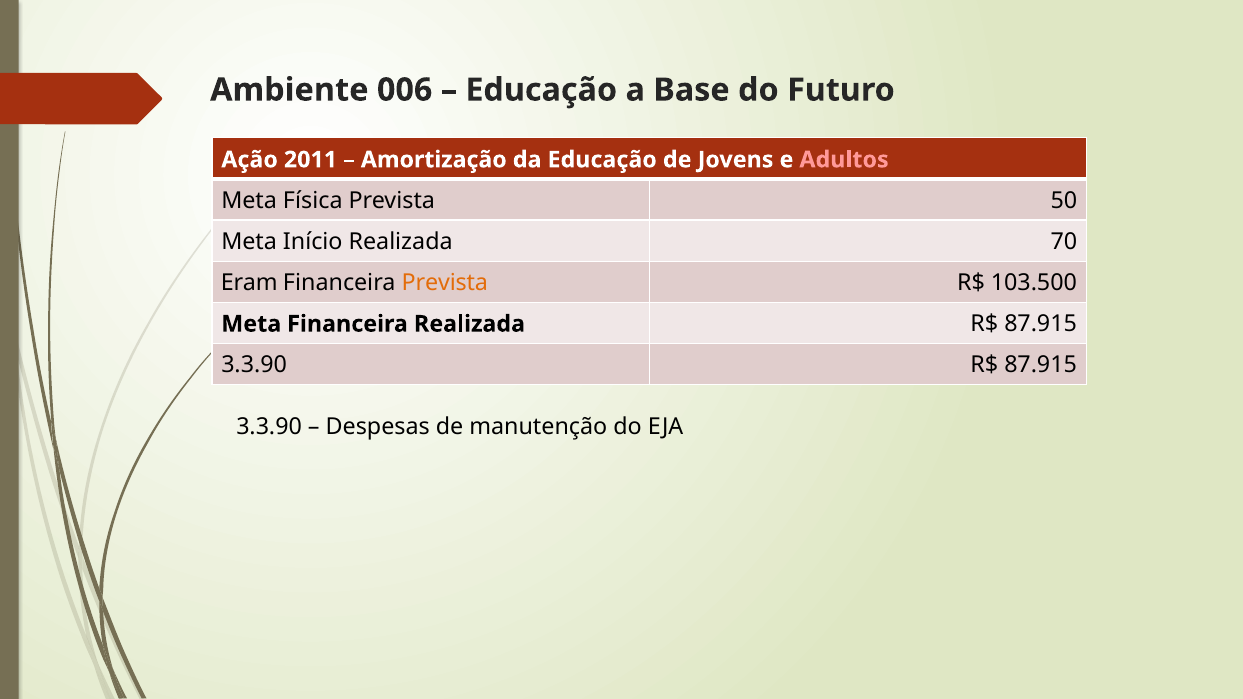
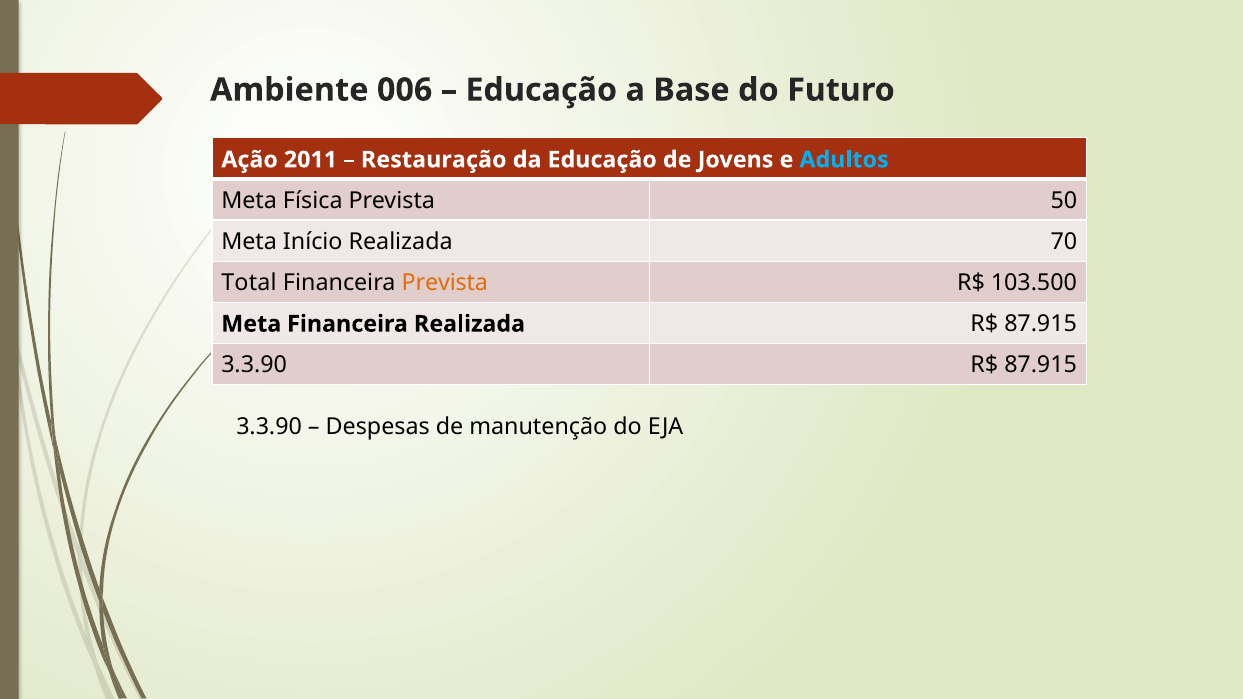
Amortização: Amortização -> Restauração
Adultos colour: pink -> light blue
Eram: Eram -> Total
